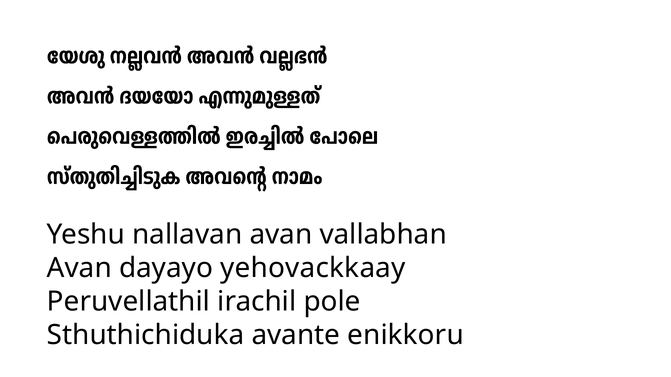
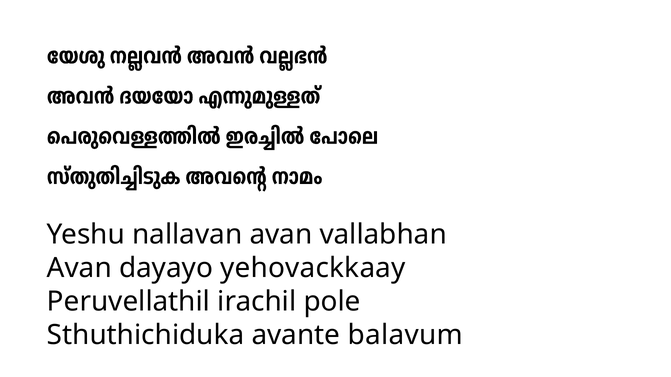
enikkoru: enikkoru -> balavum
